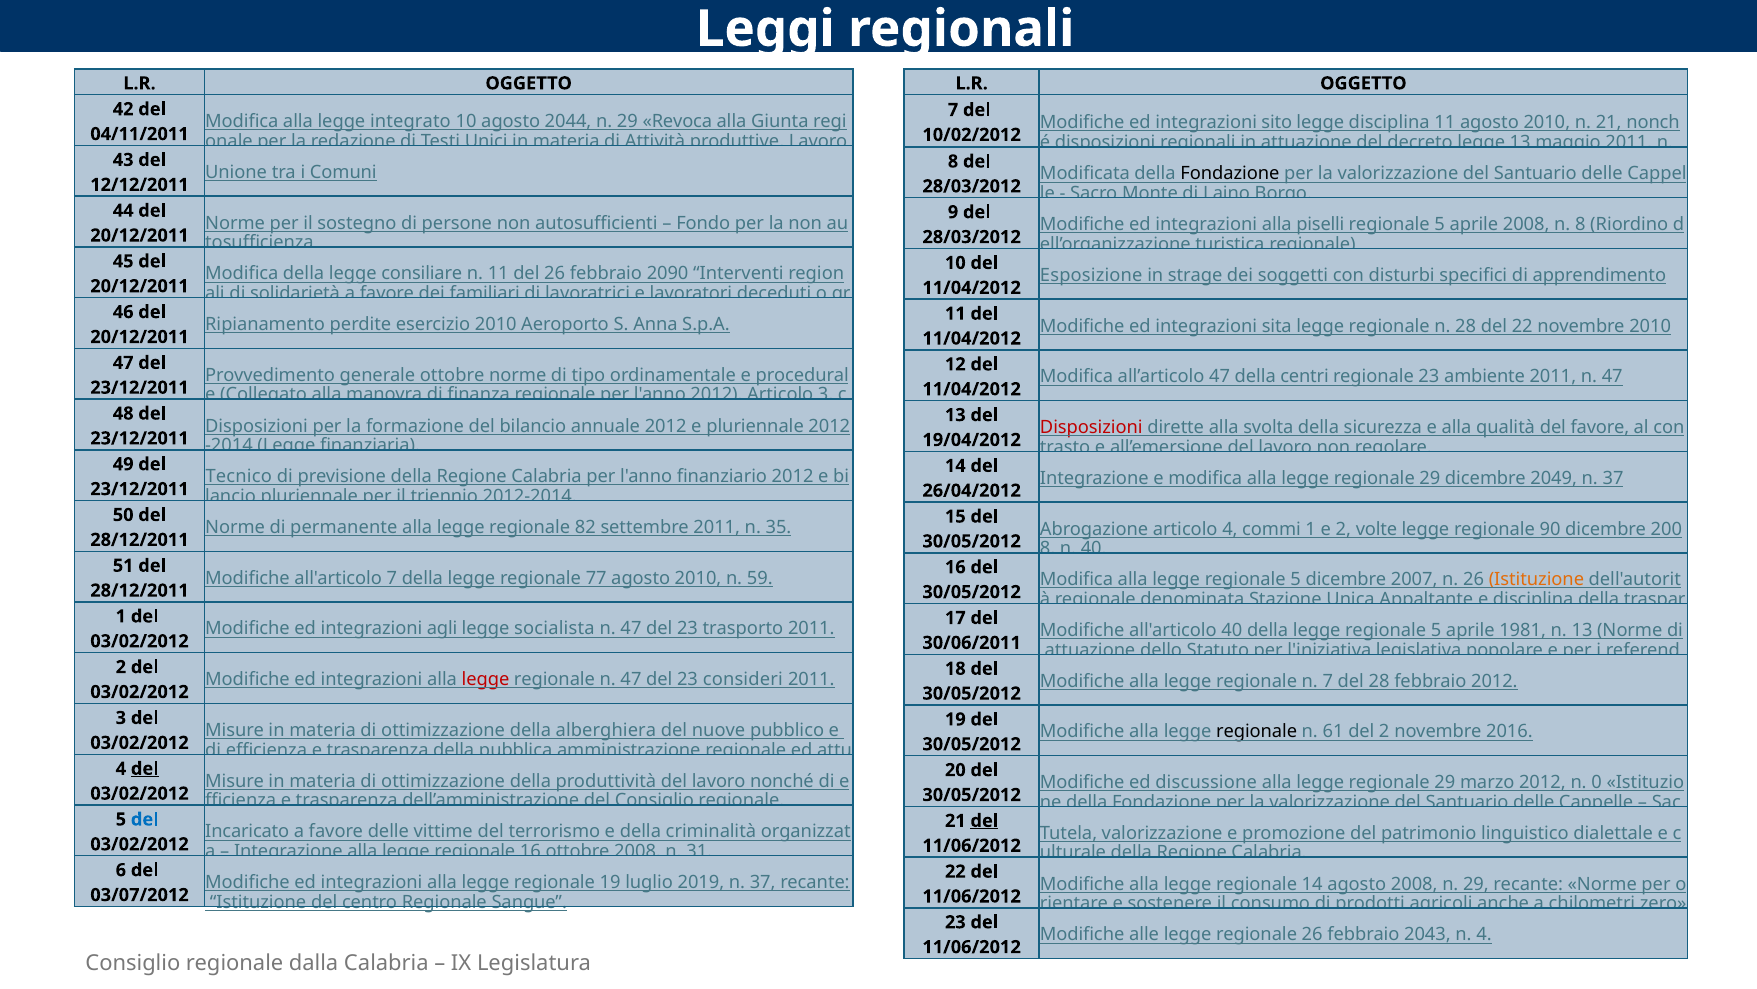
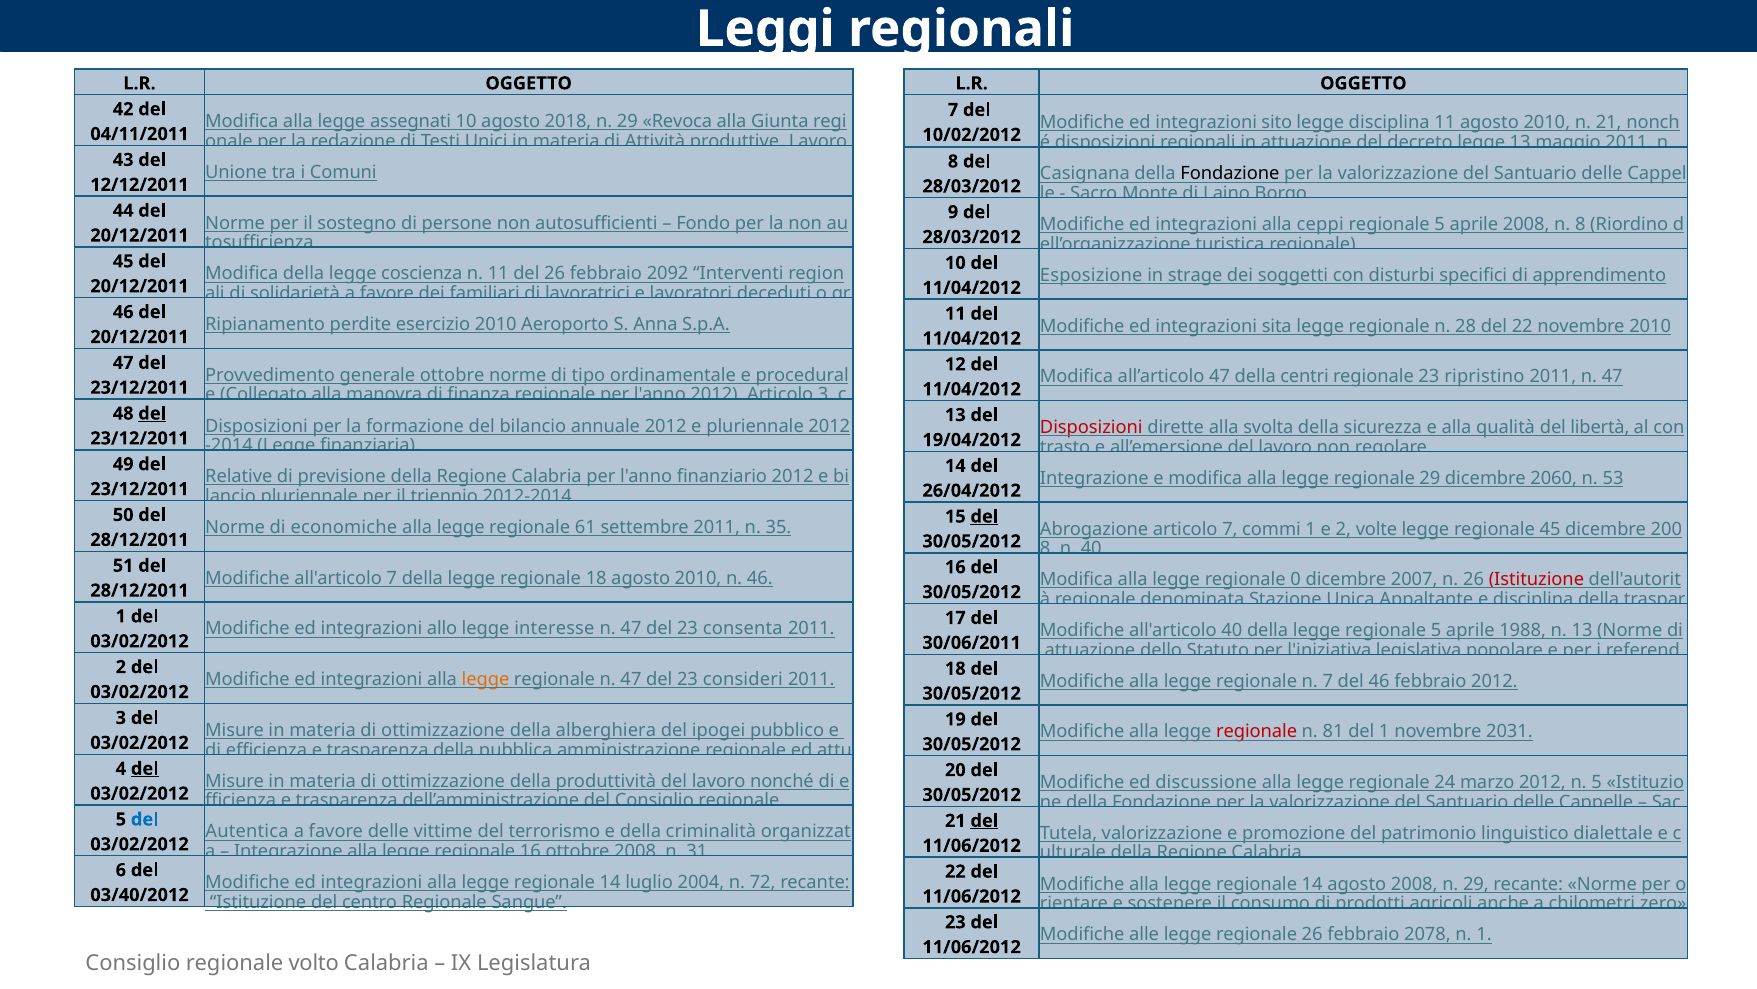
integrato: integrato -> assegnati
2044: 2044 -> 2018
Modificata: Modificata -> Casignana
piselli: piselli -> ceppi
consiliare: consiliare -> coscienza
2090: 2090 -> 2092
ambiente: ambiente -> ripristino
del at (152, 413) underline: none -> present
del favore: favore -> libertà
Tecnico: Tecnico -> Relative
2049: 2049 -> 2060
37 at (1613, 478): 37 -> 53
del at (984, 516) underline: none -> present
permanente: permanente -> economiche
82: 82 -> 61
articolo 4: 4 -> 7
regionale 90: 90 -> 45
regionale 77: 77 -> 18
n 59: 59 -> 46
alla legge regionale 5: 5 -> 0
Istituzione at (1536, 579) colour: orange -> red
agli: agli -> allo
socialista: socialista -> interesse
trasporto: trasporto -> consenta
1981: 1981 -> 1988
legge at (486, 679) colour: red -> orange
del 28: 28 -> 46
nuove: nuove -> ipogei
regionale at (1257, 731) colour: black -> red
61: 61 -> 81
del 2: 2 -> 1
2016: 2016 -> 2031
29 at (1445, 782): 29 -> 24
n 0: 0 -> 5
Incaricato: Incaricato -> Autentica
19 at (610, 882): 19 -> 14
2019: 2019 -> 2004
37 at (763, 882): 37 -> 72
03/07/2012: 03/07/2012 -> 03/40/2012
2043: 2043 -> 2078
n 4: 4 -> 1
regionale dalla: dalla -> volto
